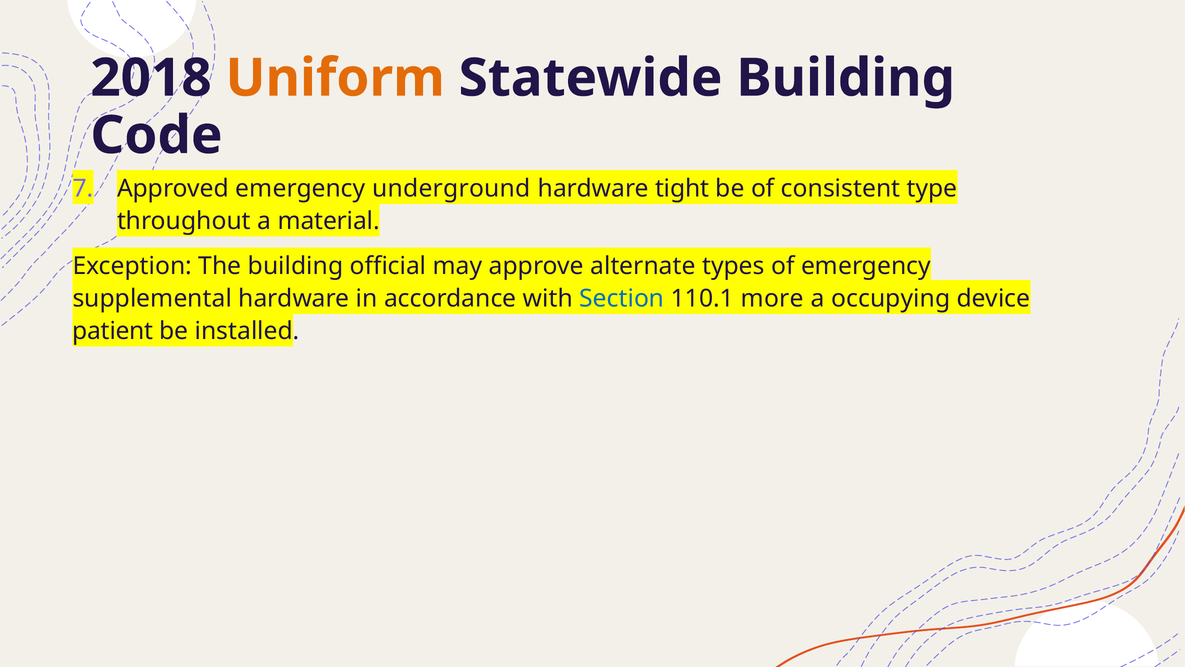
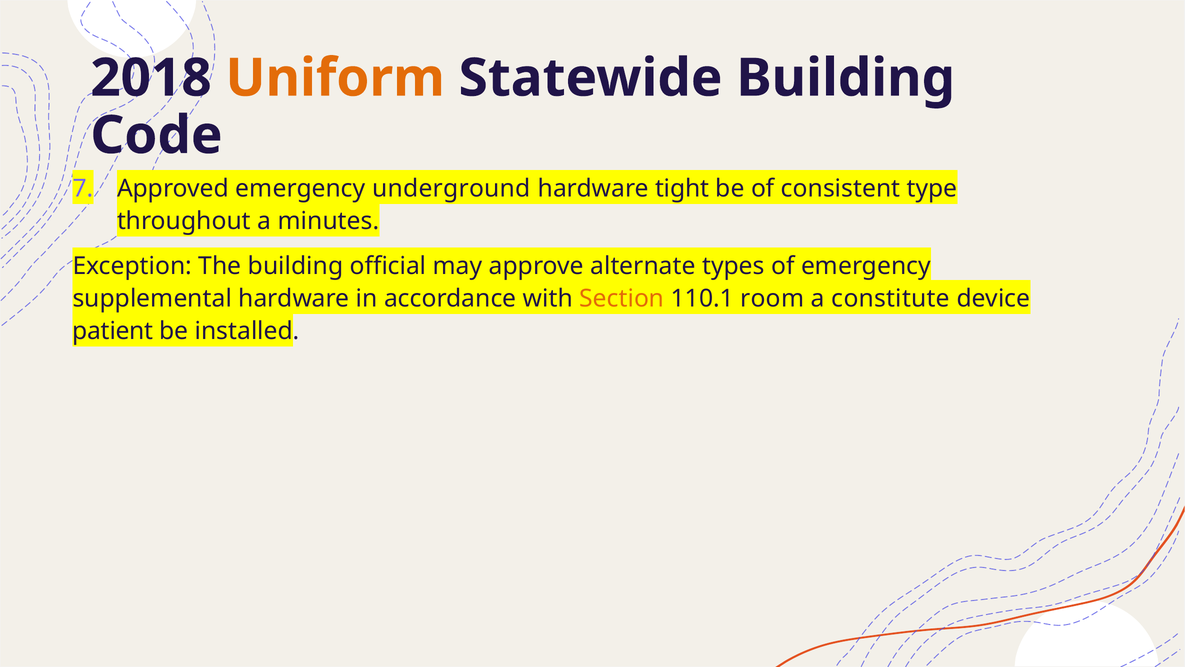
material: material -> minutes
Section colour: blue -> orange
more: more -> room
occupying: occupying -> constitute
